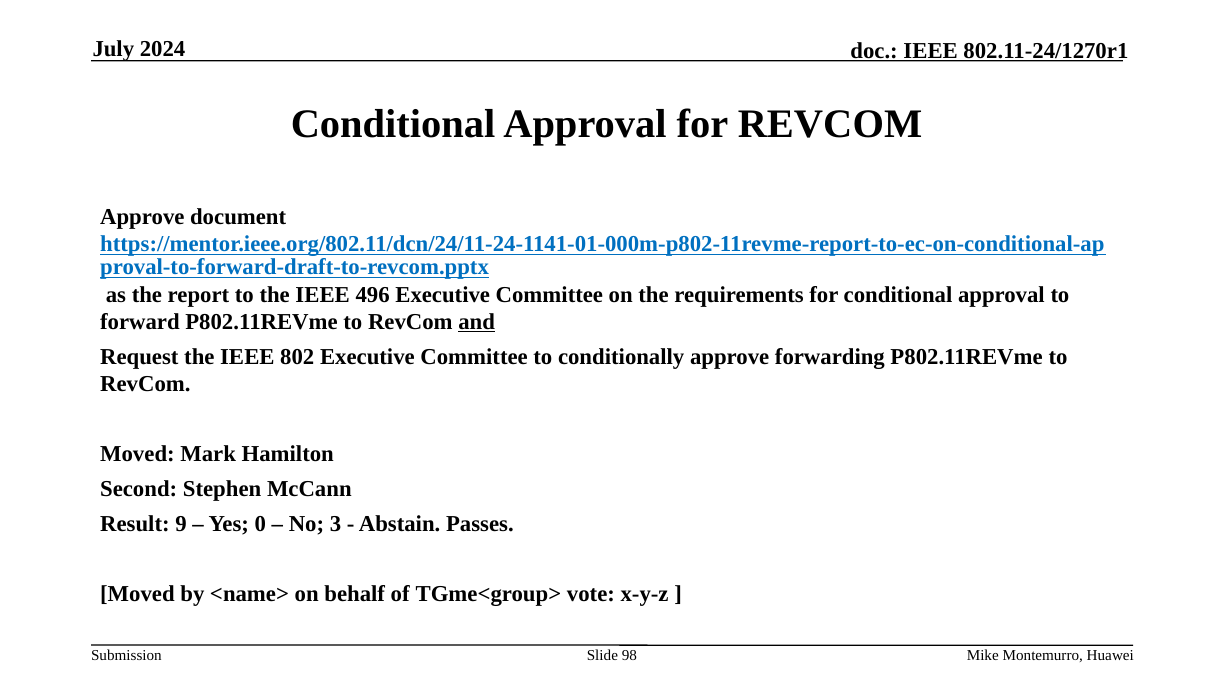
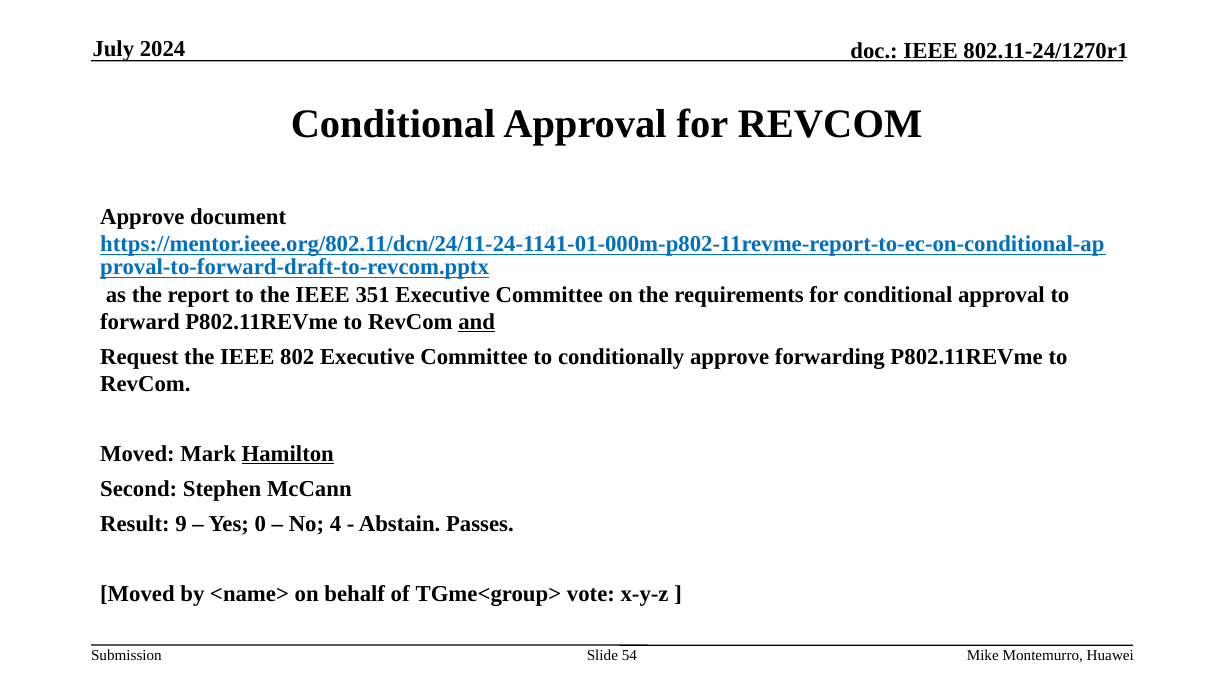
496: 496 -> 351
Hamilton underline: none -> present
3: 3 -> 4
98: 98 -> 54
